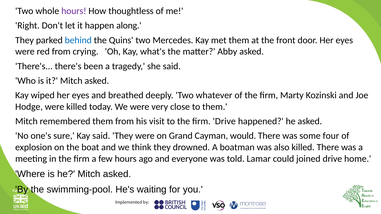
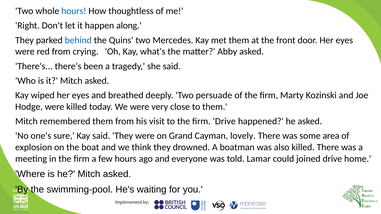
hours at (74, 11) colour: purple -> blue
whatever: whatever -> persuade
would: would -> lovely
four: four -> area
